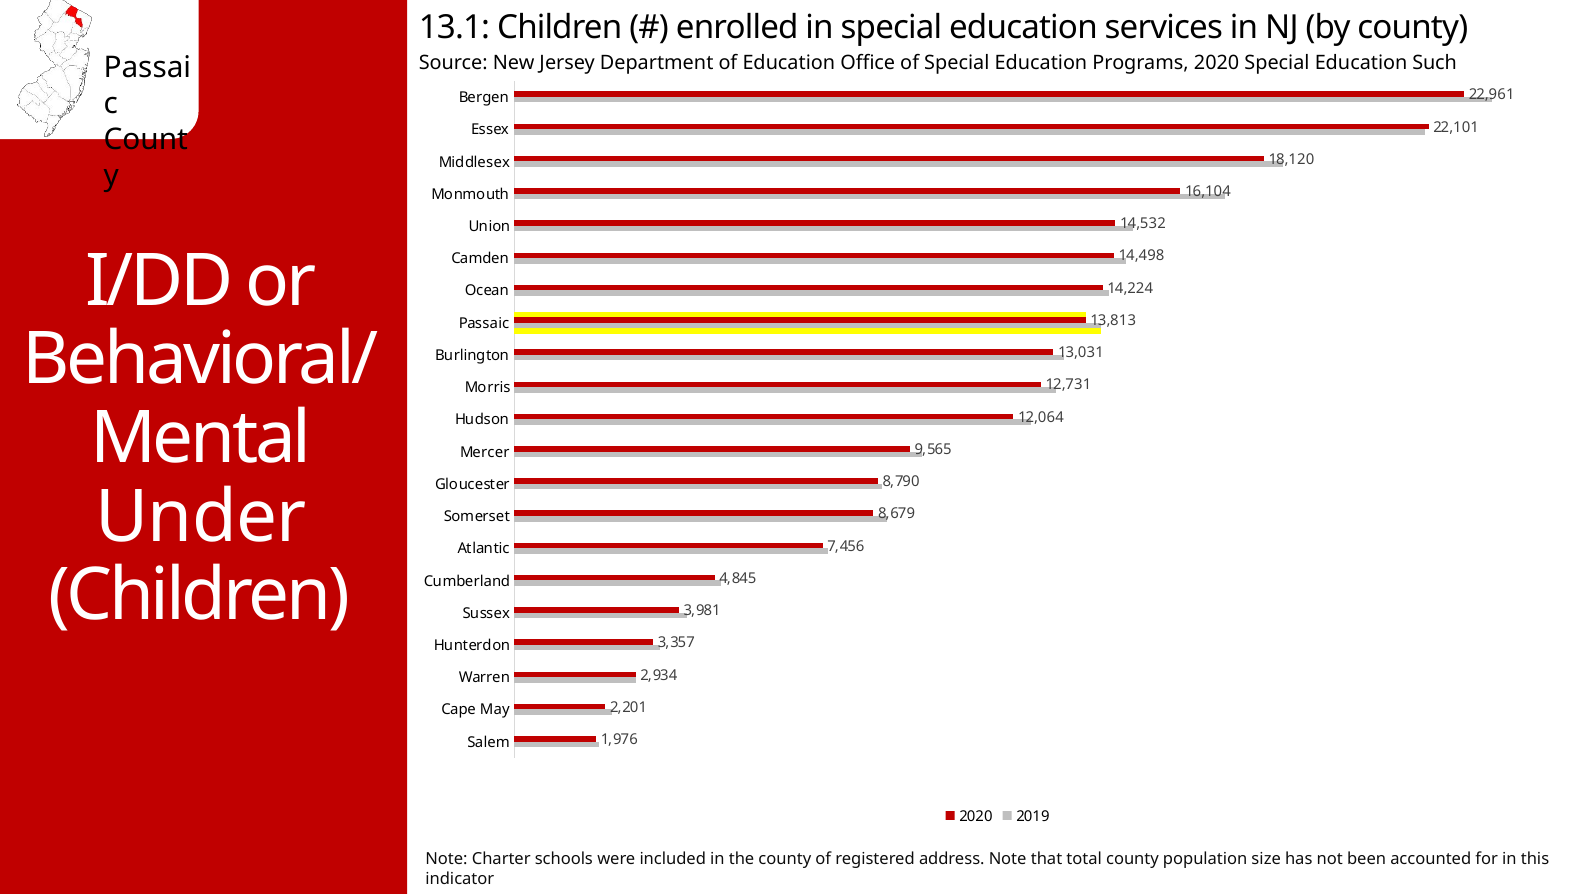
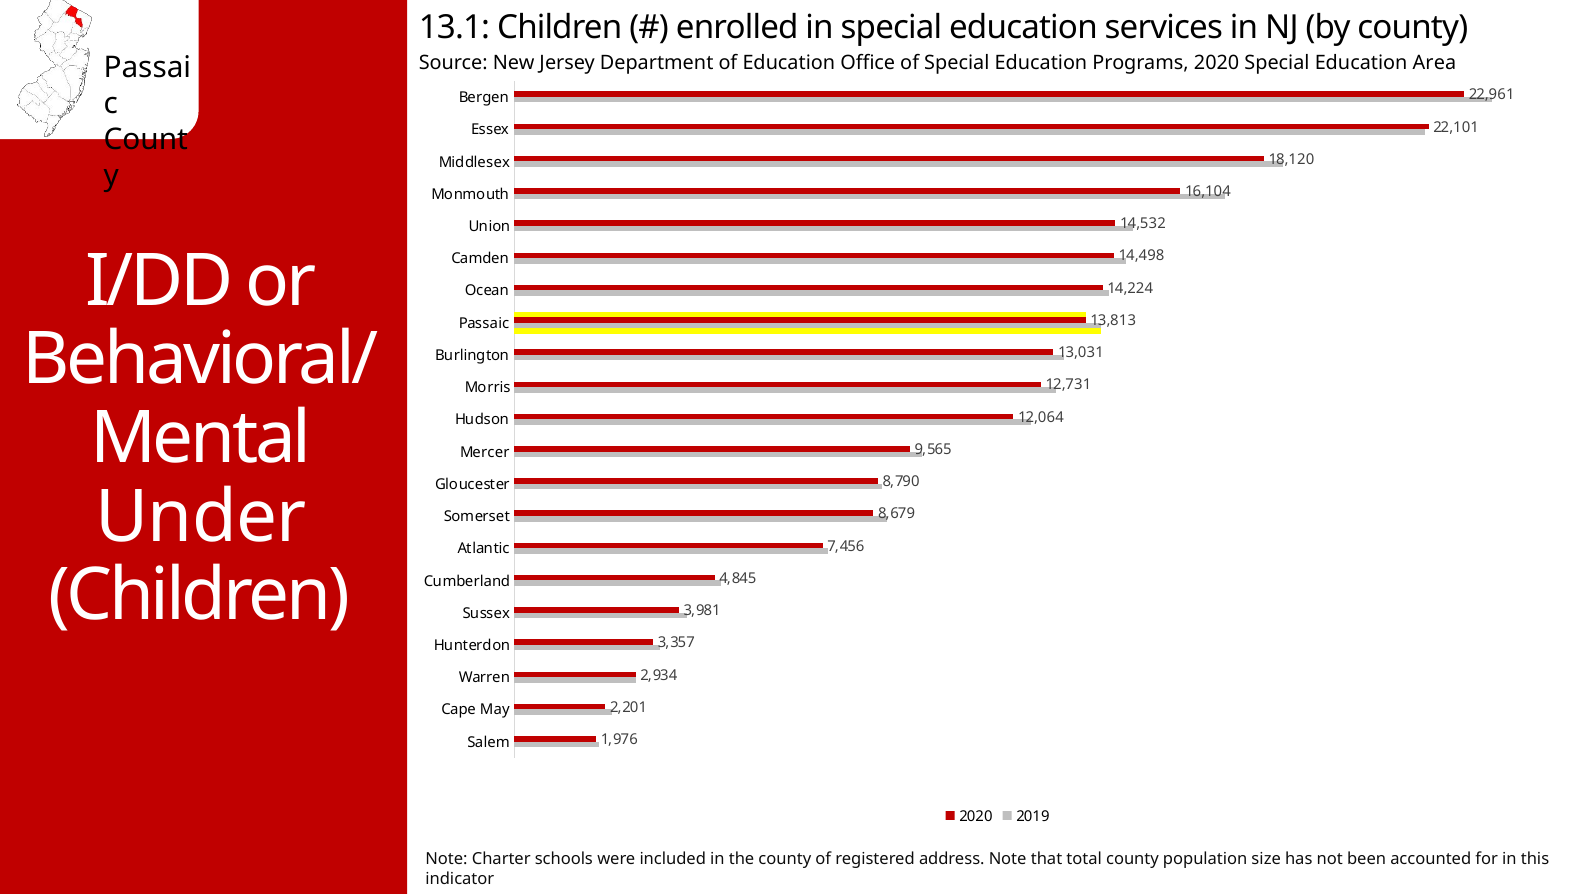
Such: Such -> Area
